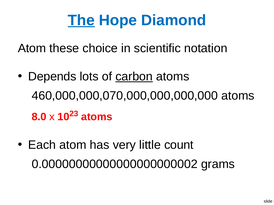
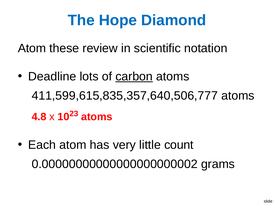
The underline: present -> none
choice: choice -> review
Depends: Depends -> Deadline
460,000,000,070,000,000,000,000: 460,000,000,070,000,000,000,000 -> 411,599,615,835,357,640,506,777
8.0: 8.0 -> 4.8
